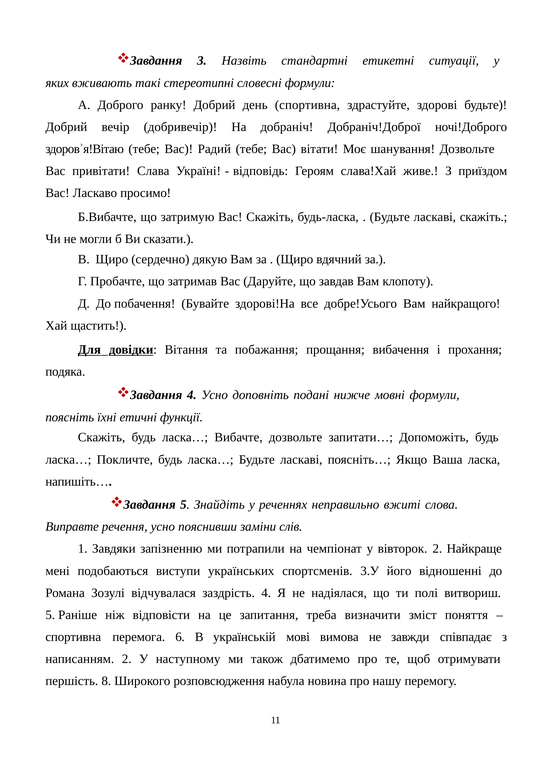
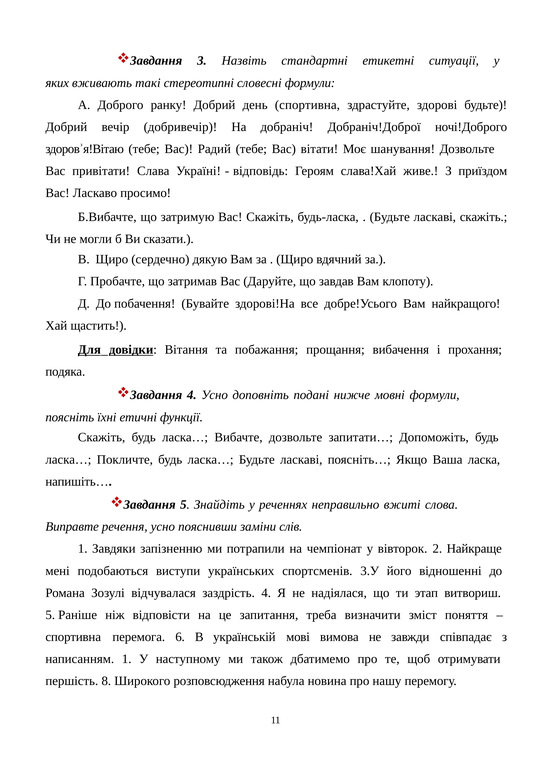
полі: полі -> этап
написанням 2: 2 -> 1
